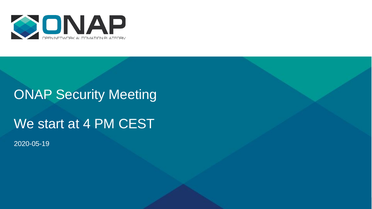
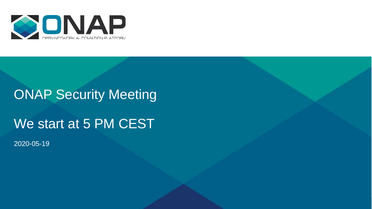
4: 4 -> 5
